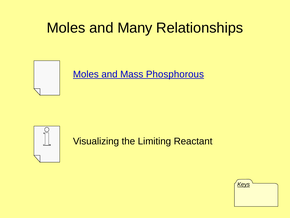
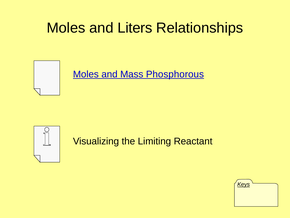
Many: Many -> Liters
